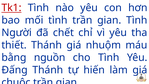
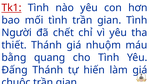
nguồn: nguồn -> quang
